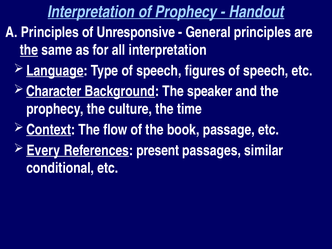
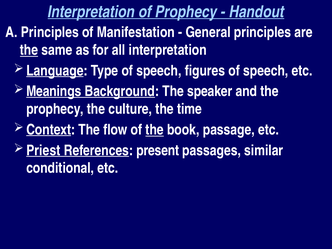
Unresponsive: Unresponsive -> Manifestation
Character: Character -> Meanings
the at (155, 130) underline: none -> present
Every: Every -> Priest
